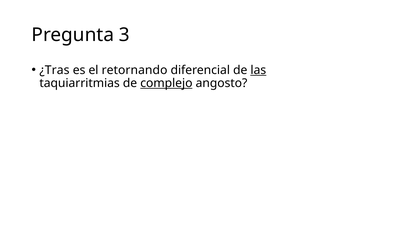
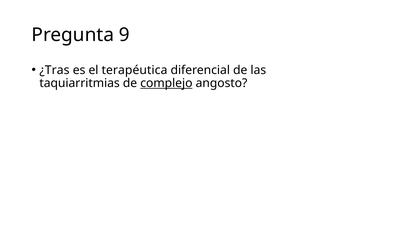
3: 3 -> 9
retornando: retornando -> terapéutica
las underline: present -> none
